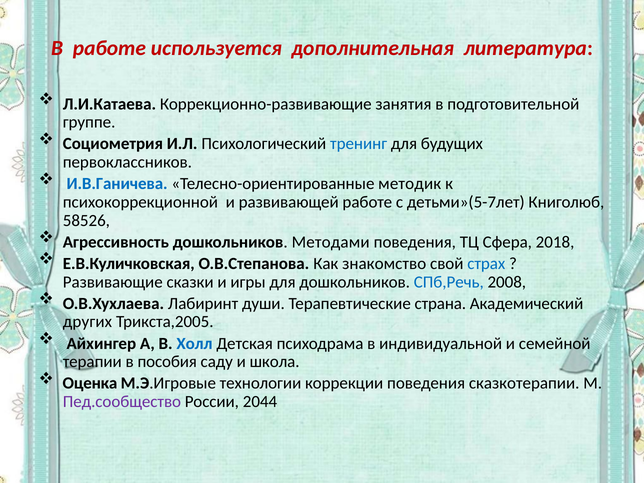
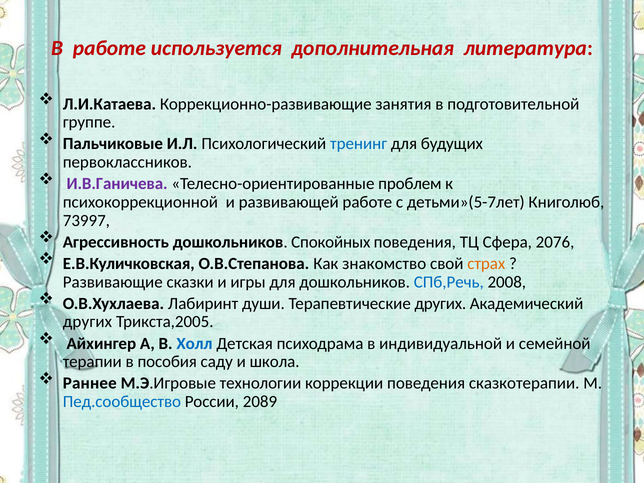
Социометрия: Социометрия -> Пальчиковые
И.В.Ганичева colour: blue -> purple
методик: методик -> проблем
58526: 58526 -> 73997
Методами: Методами -> Спокойных
2018: 2018 -> 2076
страх colour: blue -> orange
Терапевтические страна: страна -> других
Оценка: Оценка -> Раннее
Пед.сообщество colour: purple -> blue
2044: 2044 -> 2089
